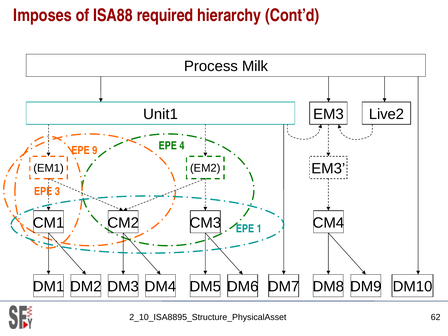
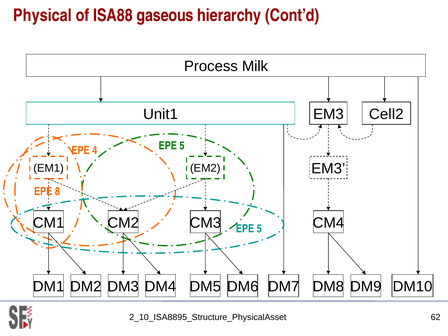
Imposes: Imposes -> Physical
required: required -> gaseous
Live2: Live2 -> Cell2
4 at (182, 146): 4 -> 5
9: 9 -> 4
3: 3 -> 8
1 at (259, 229): 1 -> 5
